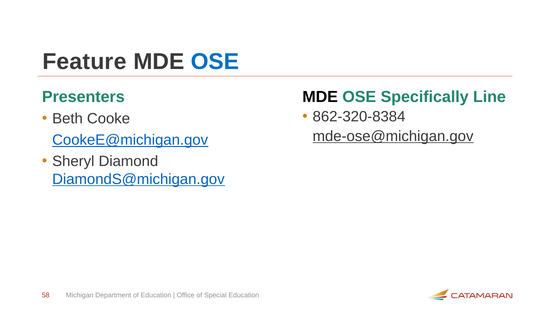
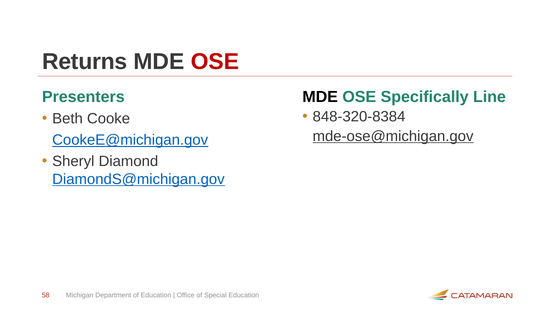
Feature: Feature -> Returns
OSE at (215, 62) colour: blue -> red
862-320-8384: 862-320-8384 -> 848-320-8384
